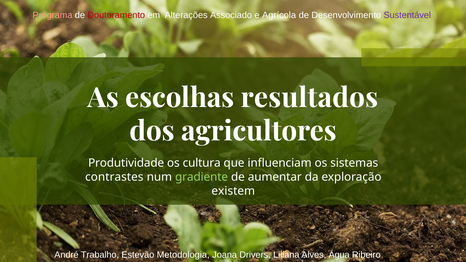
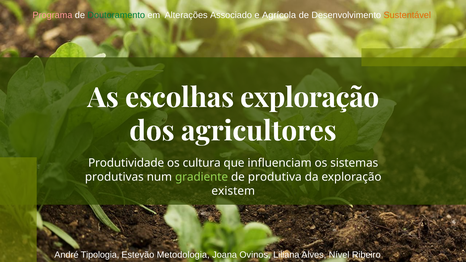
Doutoramento colour: red -> green
Sustentável colour: purple -> orange
escolhas resultados: resultados -> exploração
contrastes: contrastes -> produtivas
aumentar: aumentar -> produtiva
Trabalho: Trabalho -> Tipologia
Drivers: Drivers -> Ovinos
Água: Água -> Nível
